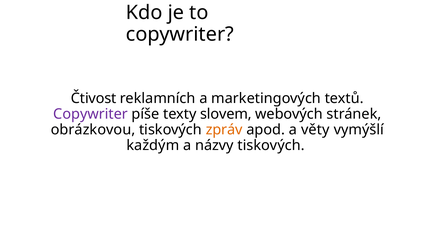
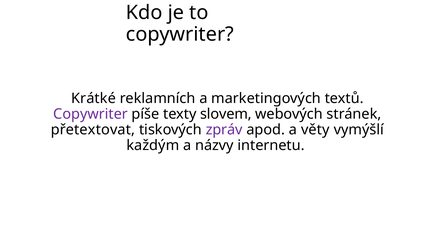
Čtivost: Čtivost -> Krátké
obrázkovou: obrázkovou -> přetextovat
zpráv colour: orange -> purple
názvy tiskových: tiskových -> internetu
